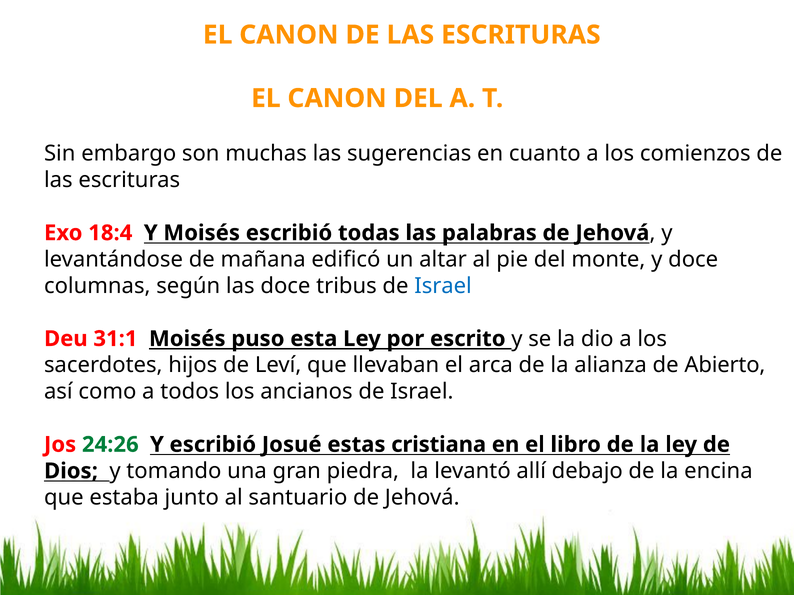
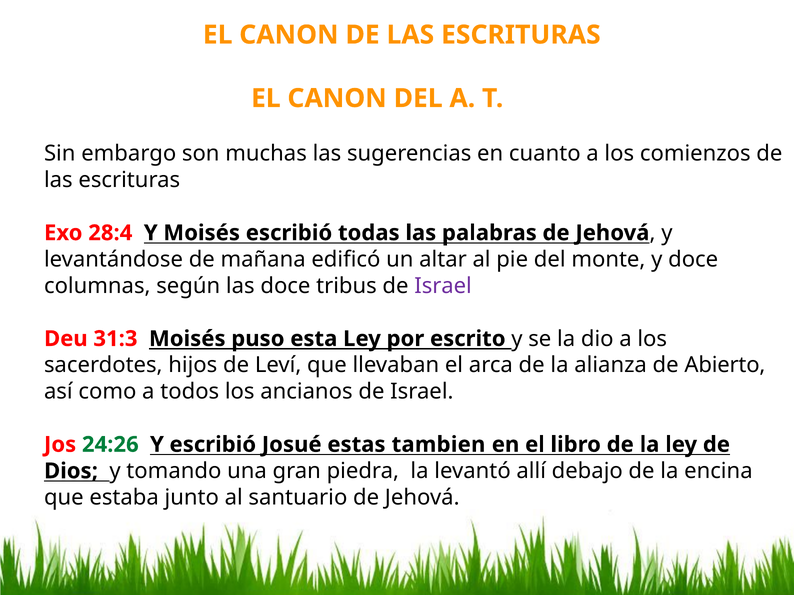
18:4: 18:4 -> 28:4
Israel at (443, 286) colour: blue -> purple
31:1: 31:1 -> 31:3
cristiana: cristiana -> tambien
